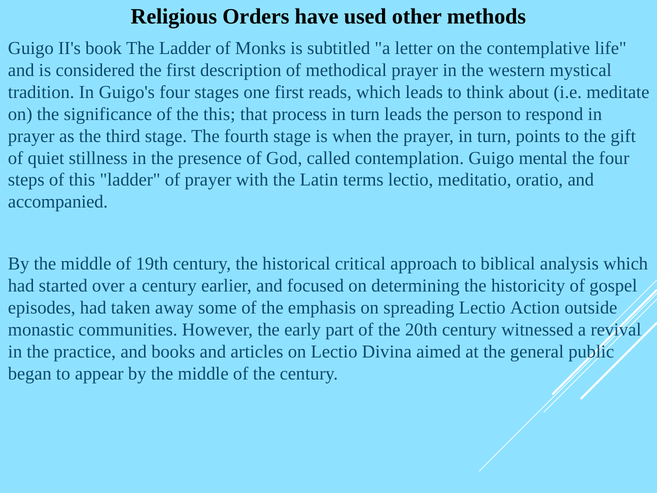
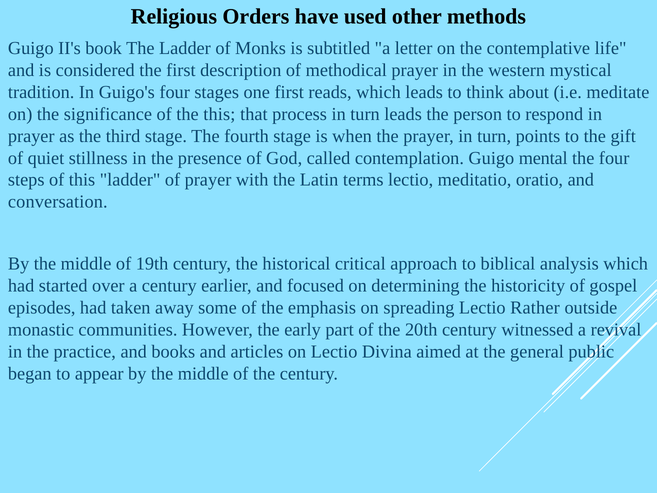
accompanied: accompanied -> conversation
Action: Action -> Rather
